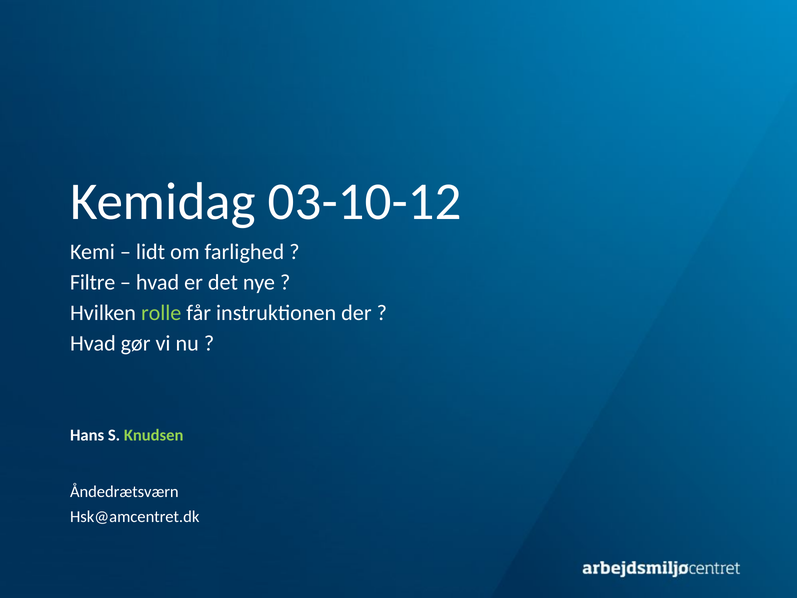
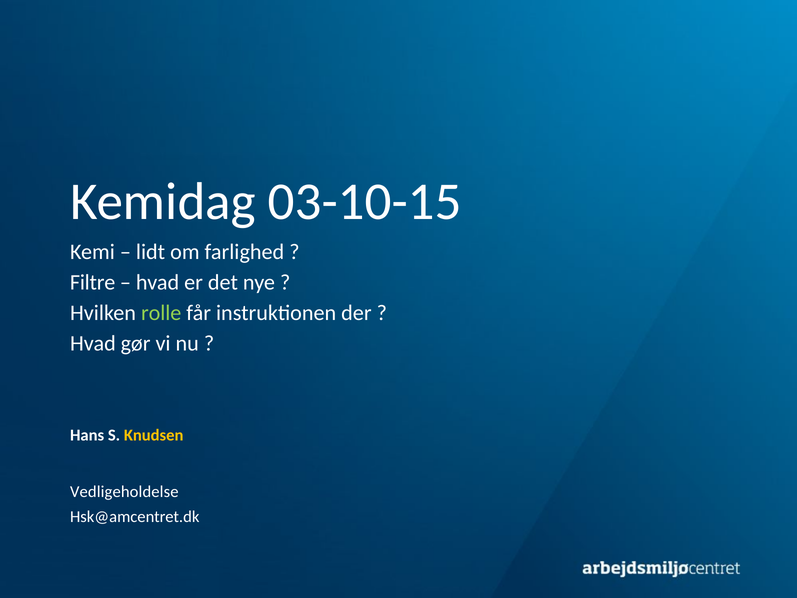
03-10-12: 03-10-12 -> 03-10-15
Knudsen colour: light green -> yellow
Åndedrætsværn: Åndedrætsværn -> Vedligeholdelse
